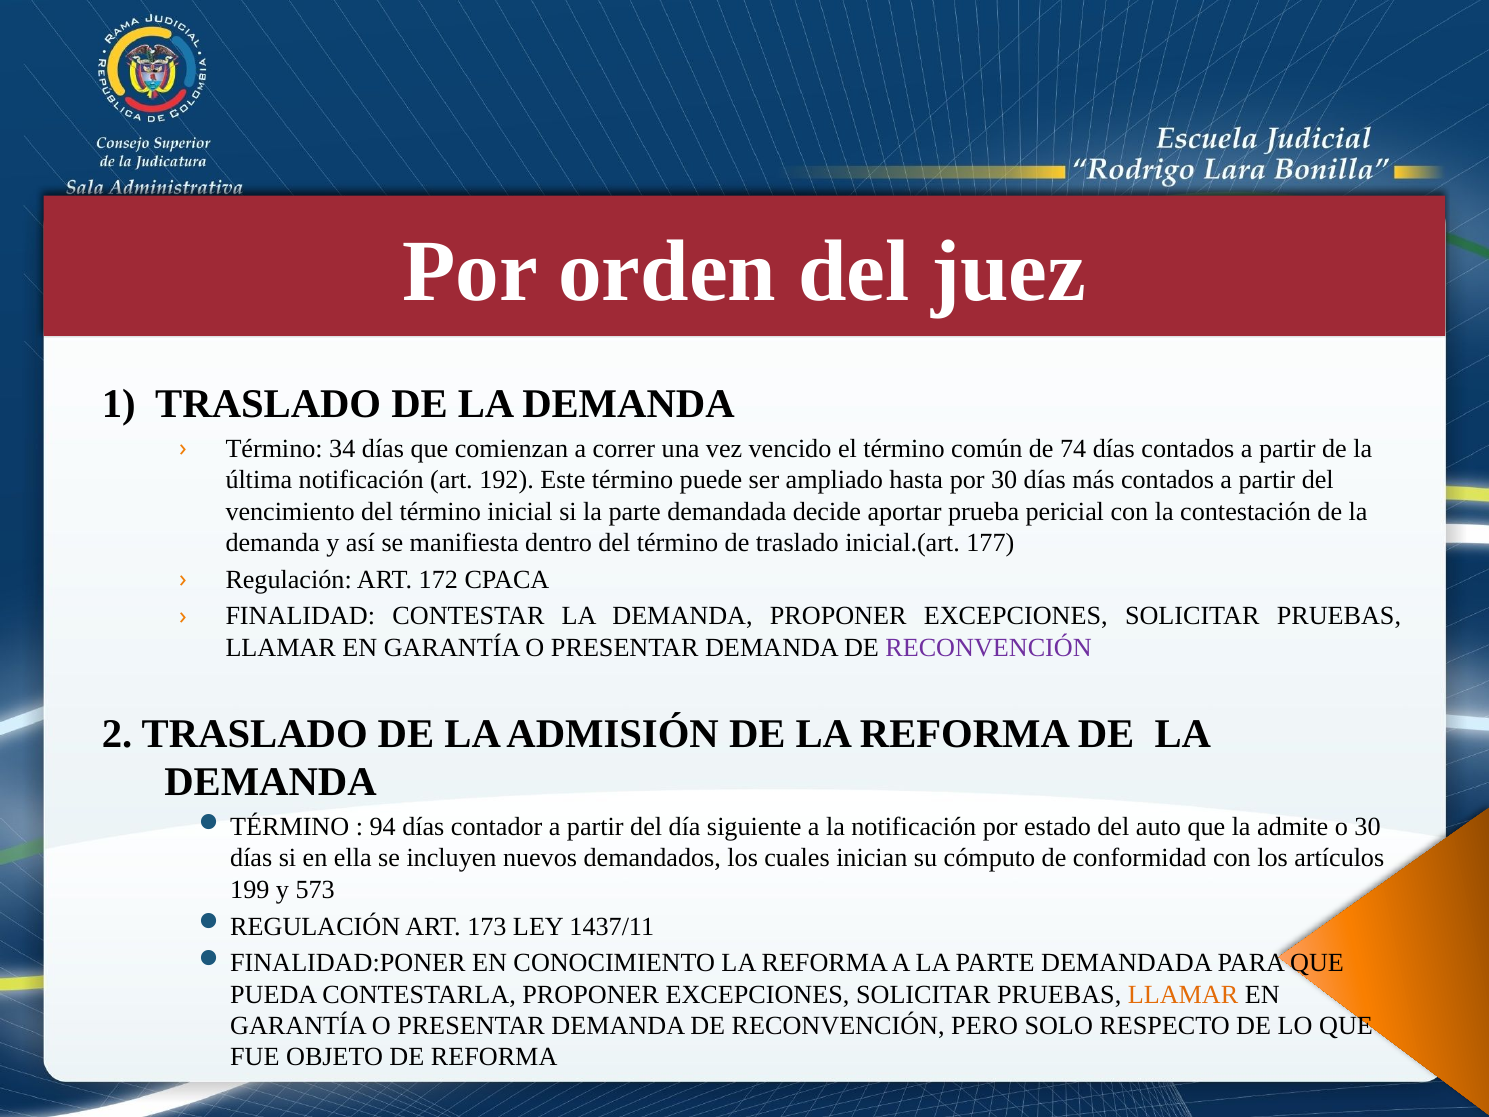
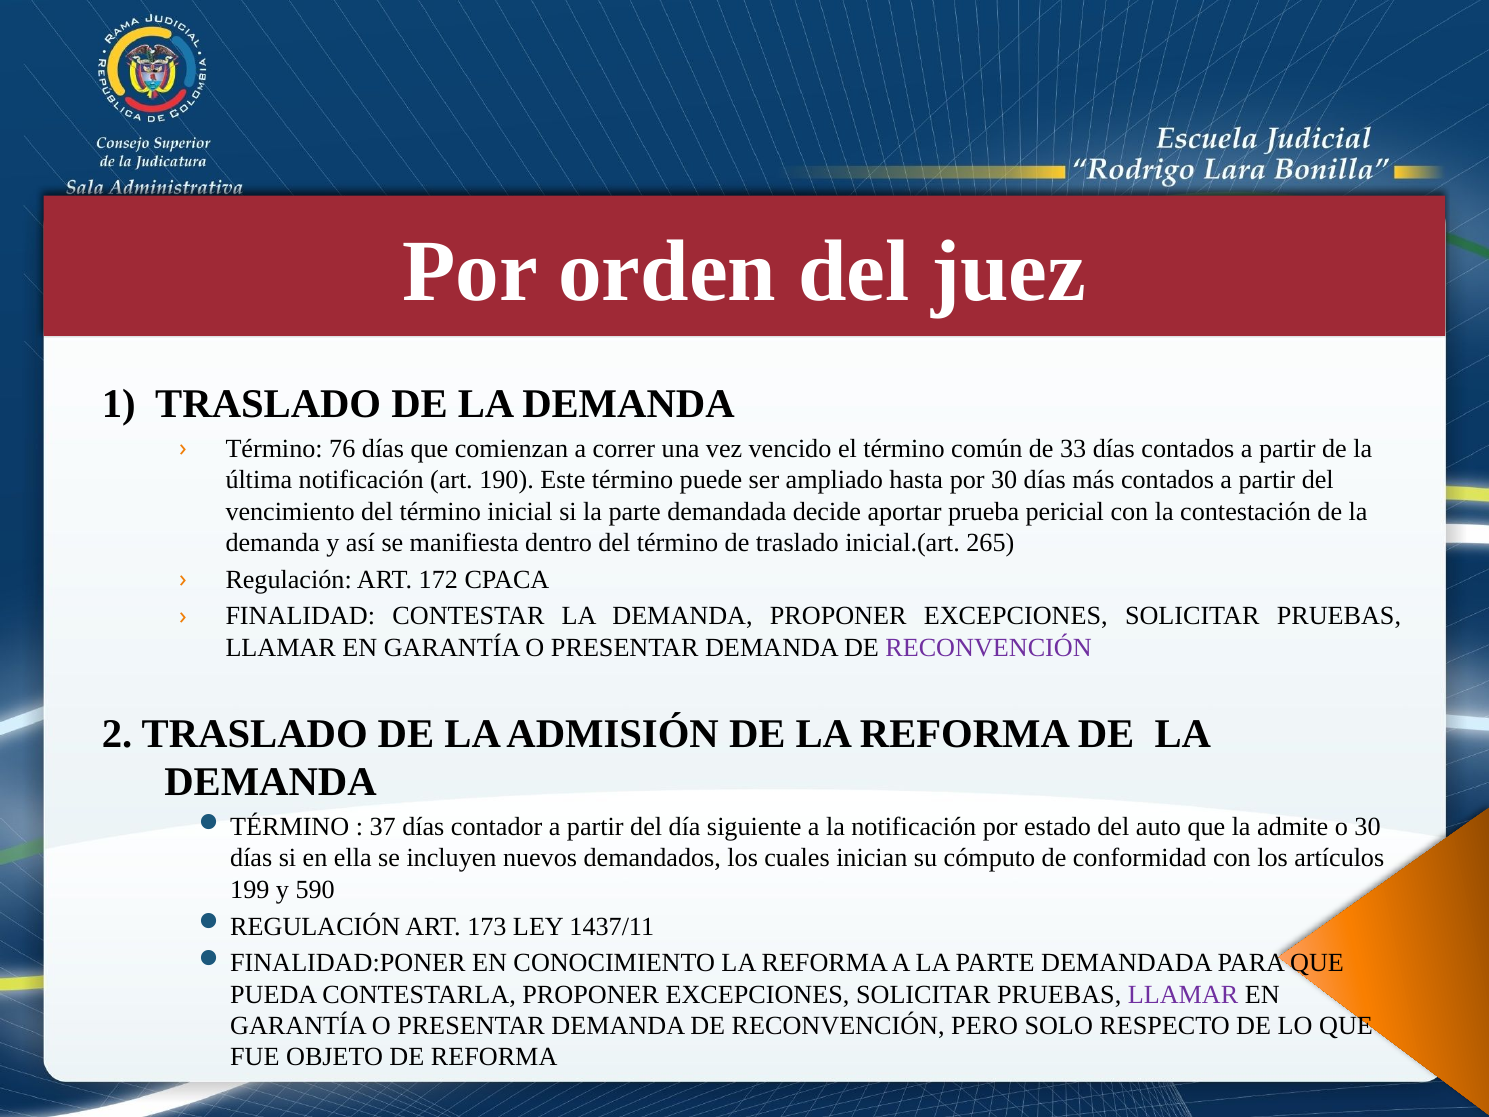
34: 34 -> 76
74: 74 -> 33
192: 192 -> 190
177: 177 -> 265
94: 94 -> 37
573: 573 -> 590
LLAMAR at (1183, 994) colour: orange -> purple
